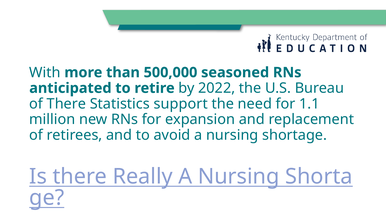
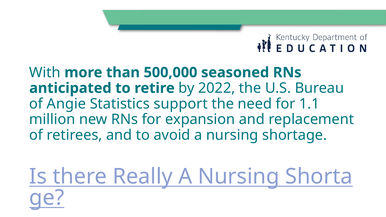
of There: There -> Angie
